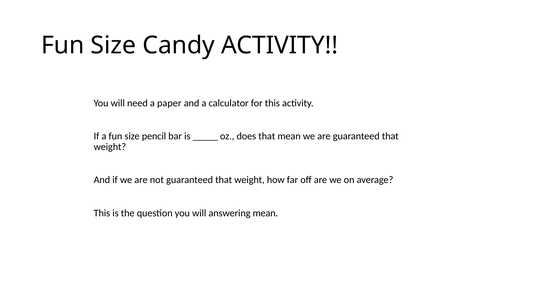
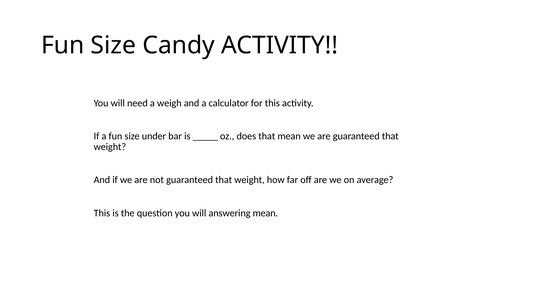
paper: paper -> weigh
pencil: pencil -> under
